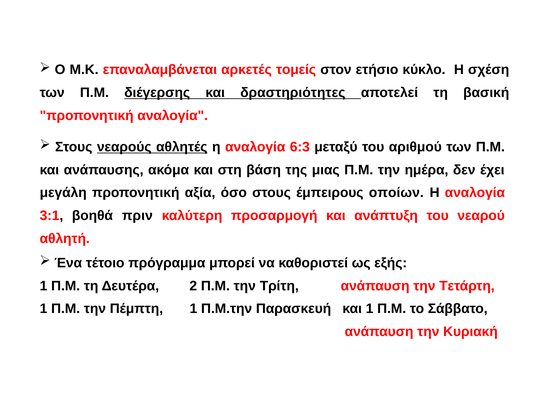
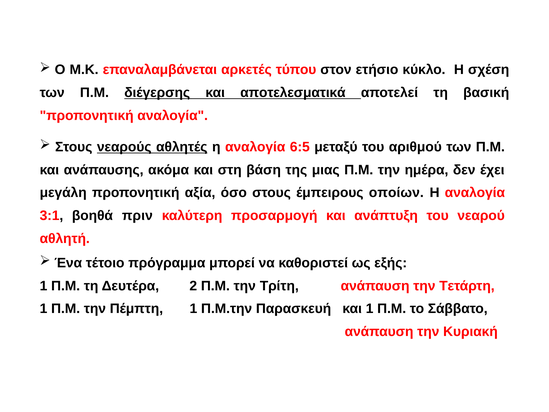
τομείς: τομείς -> τύπου
δραστηριότητες: δραστηριότητες -> αποτελεσματικά
6:3: 6:3 -> 6:5
